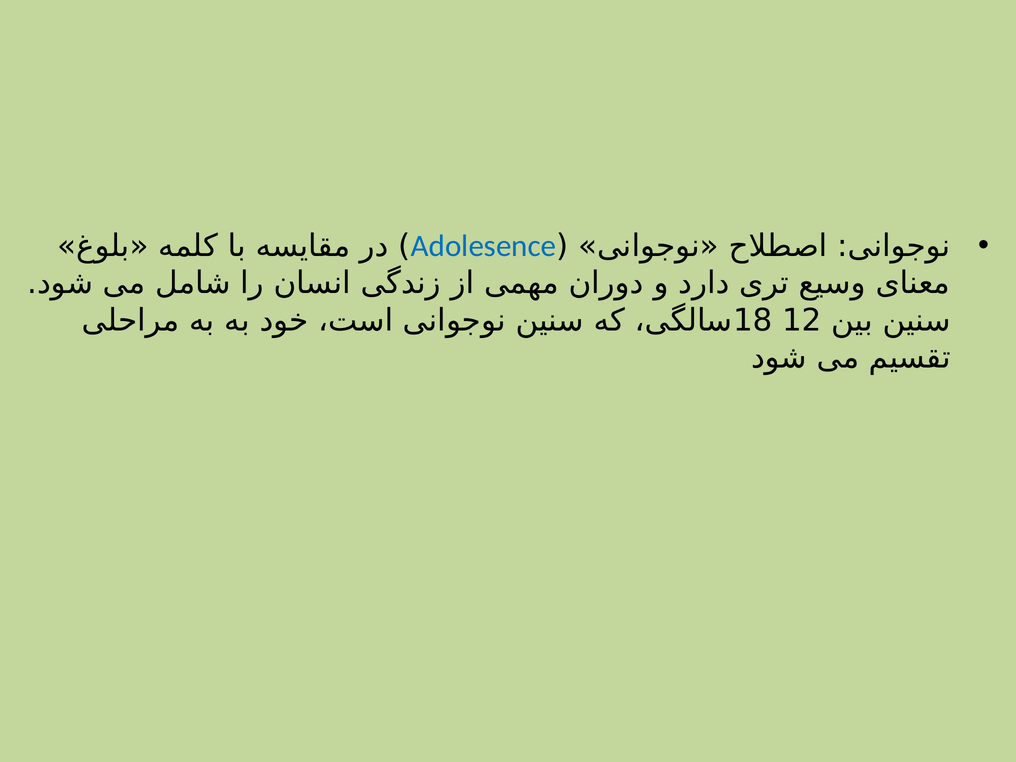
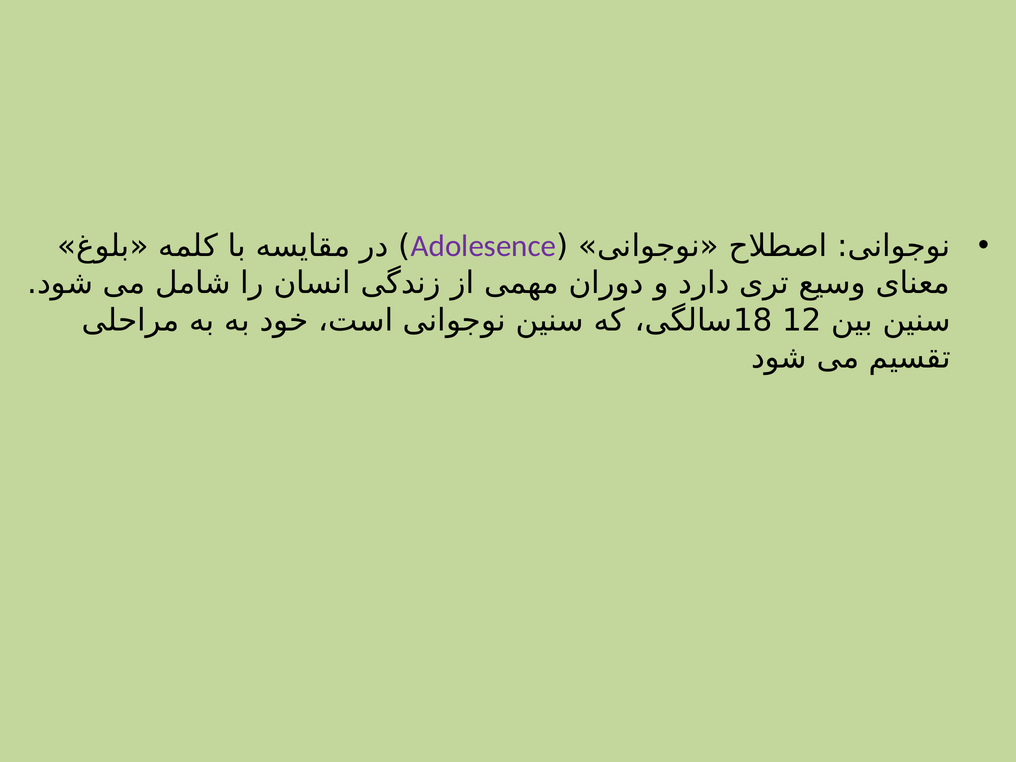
Adolesence colour: blue -> purple
